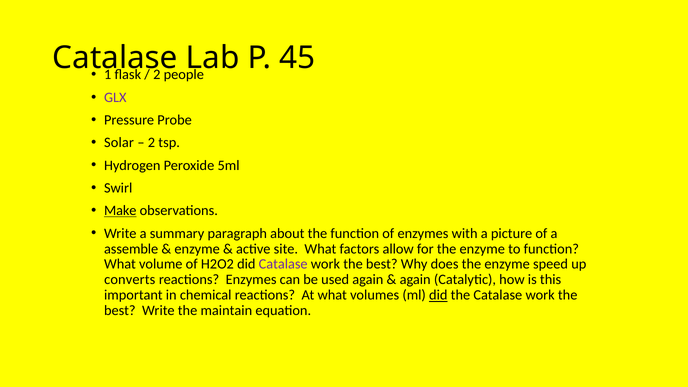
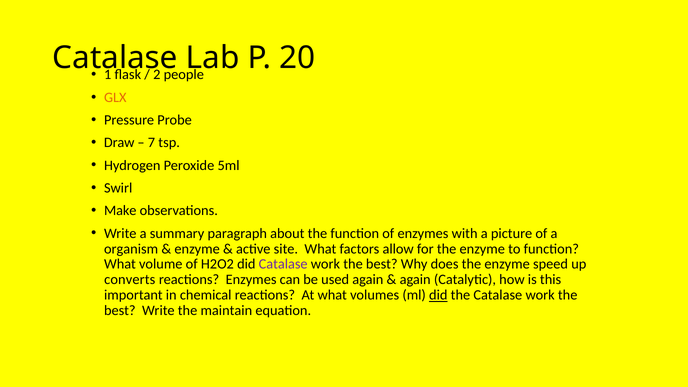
45: 45 -> 20
GLX colour: purple -> orange
Solar: Solar -> Draw
2 at (151, 143): 2 -> 7
Make underline: present -> none
assemble: assemble -> organism
